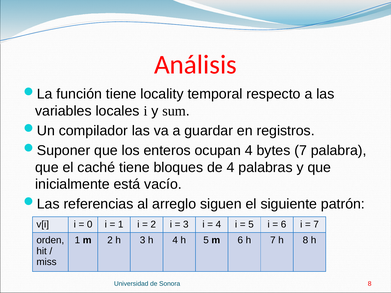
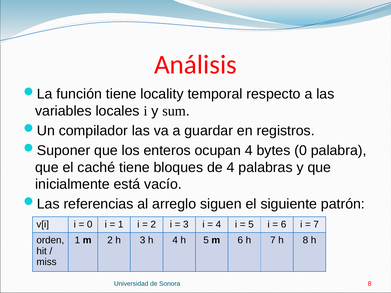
bytes 7: 7 -> 0
